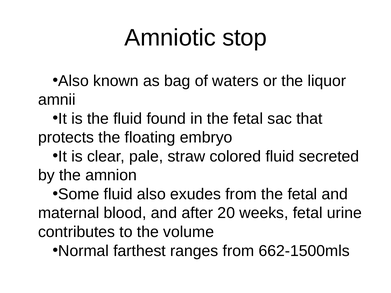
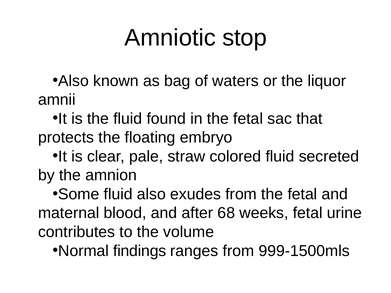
20: 20 -> 68
farthest: farthest -> findings
662-1500mls: 662-1500mls -> 999-1500mls
